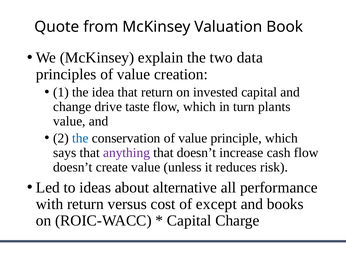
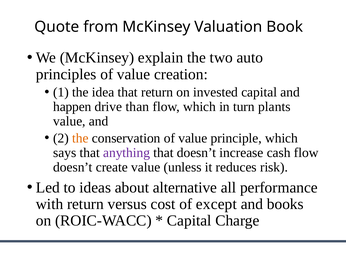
data: data -> auto
change: change -> happen
taste: taste -> than
the at (80, 138) colour: blue -> orange
